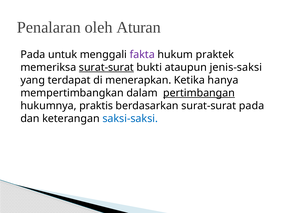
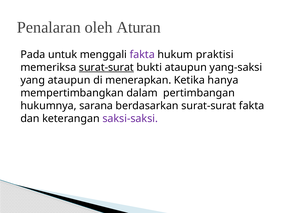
praktek: praktek -> praktisi
jenis-saksi: jenis-saksi -> yang-saksi
yang terdapat: terdapat -> ataupun
pertimbangan underline: present -> none
praktis: praktis -> sarana
surat-surat pada: pada -> fakta
saksi-saksi colour: blue -> purple
